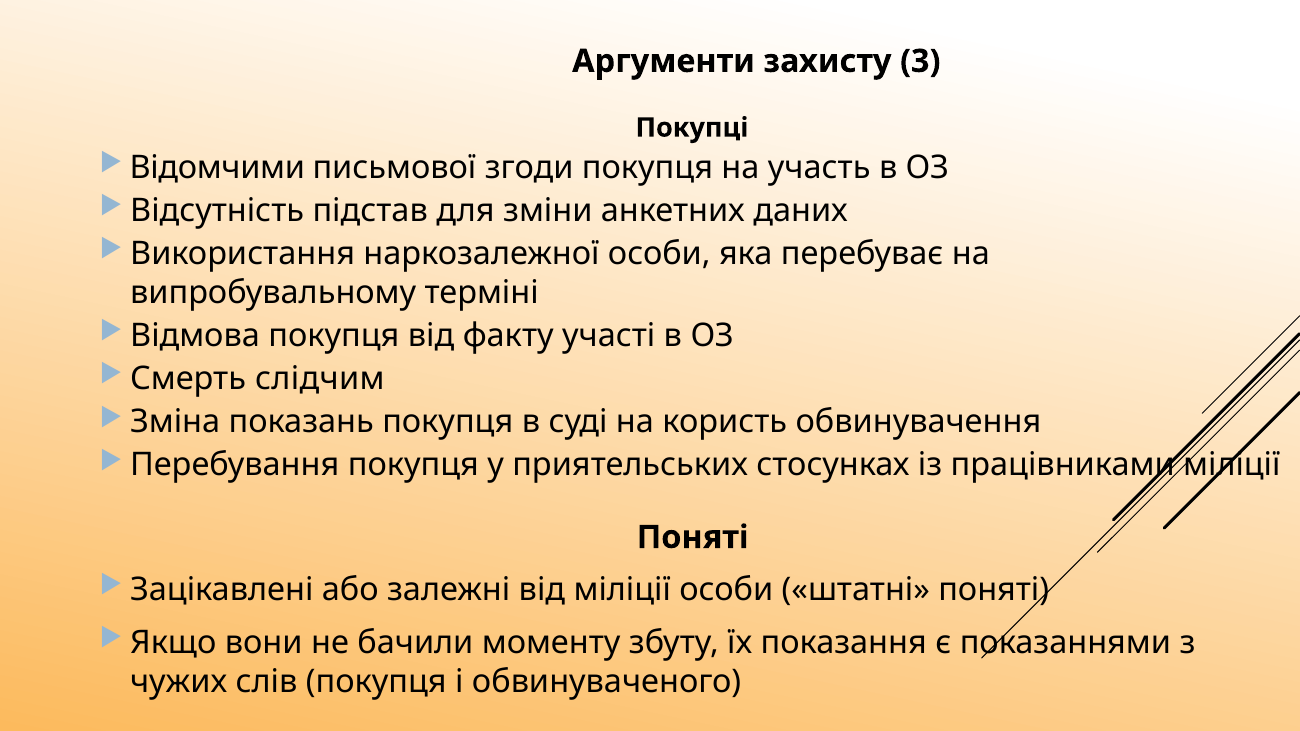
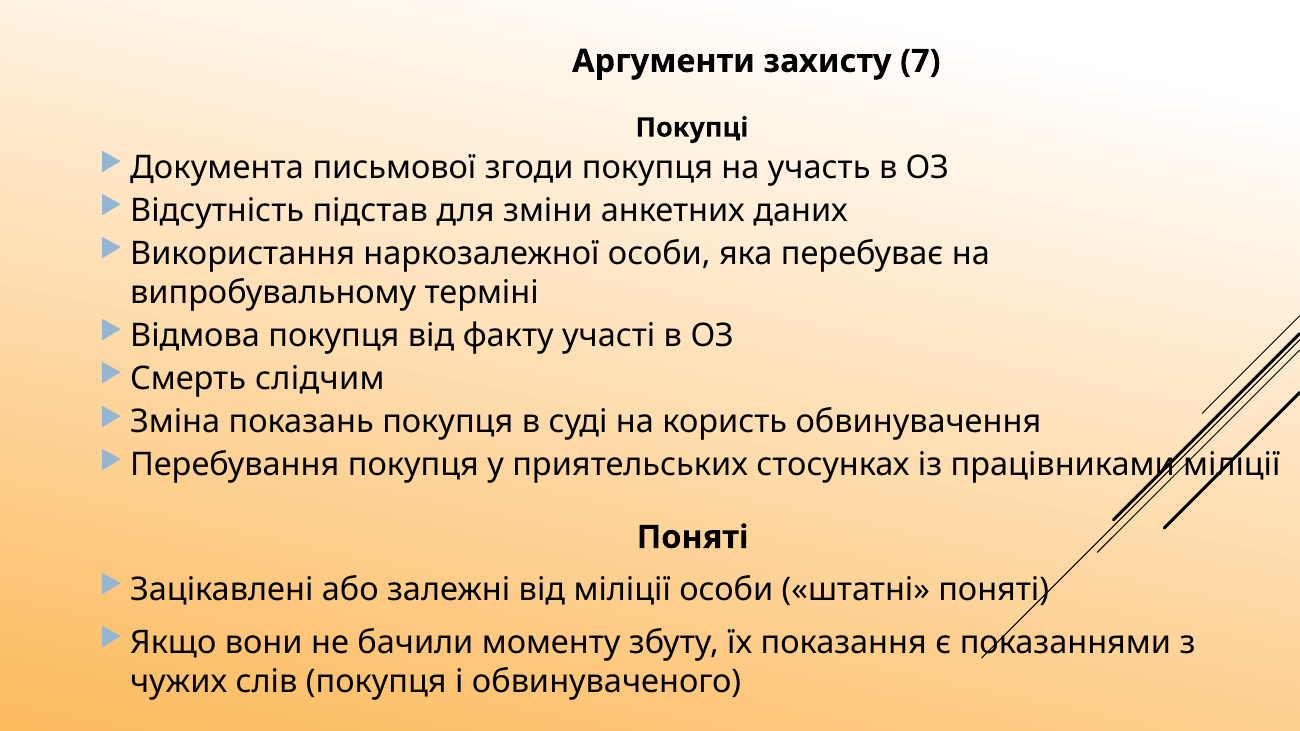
3: 3 -> 7
Відомчими: Відомчими -> Документа
